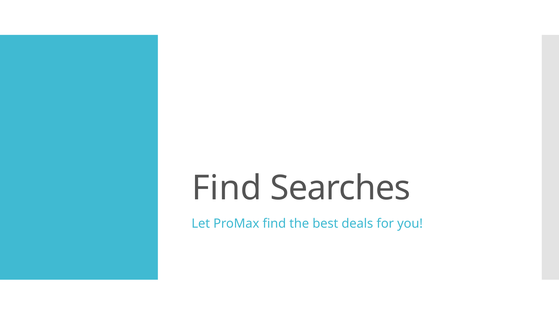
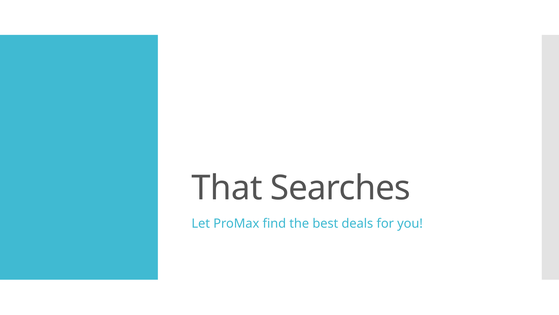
Find at (227, 188): Find -> That
